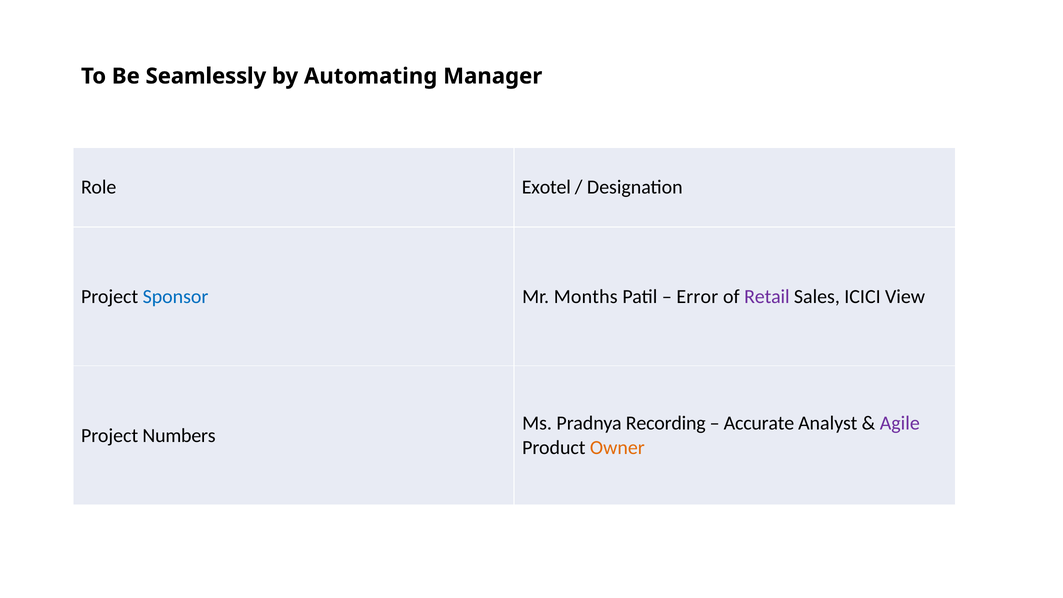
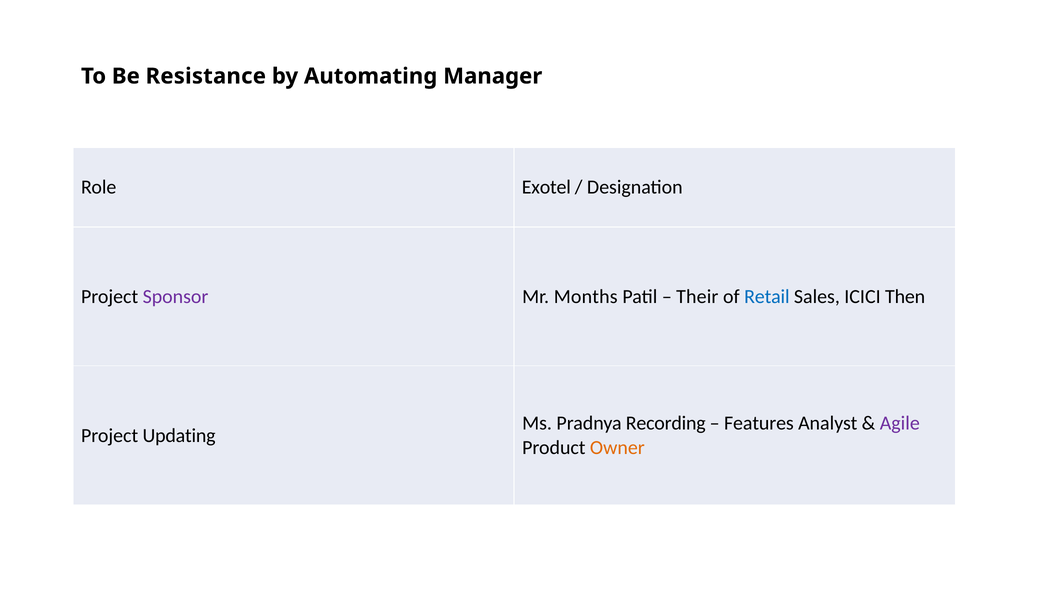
Seamlessly: Seamlessly -> Resistance
Sponsor colour: blue -> purple
Error: Error -> Their
Retail colour: purple -> blue
View: View -> Then
Accurate: Accurate -> Features
Numbers: Numbers -> Updating
